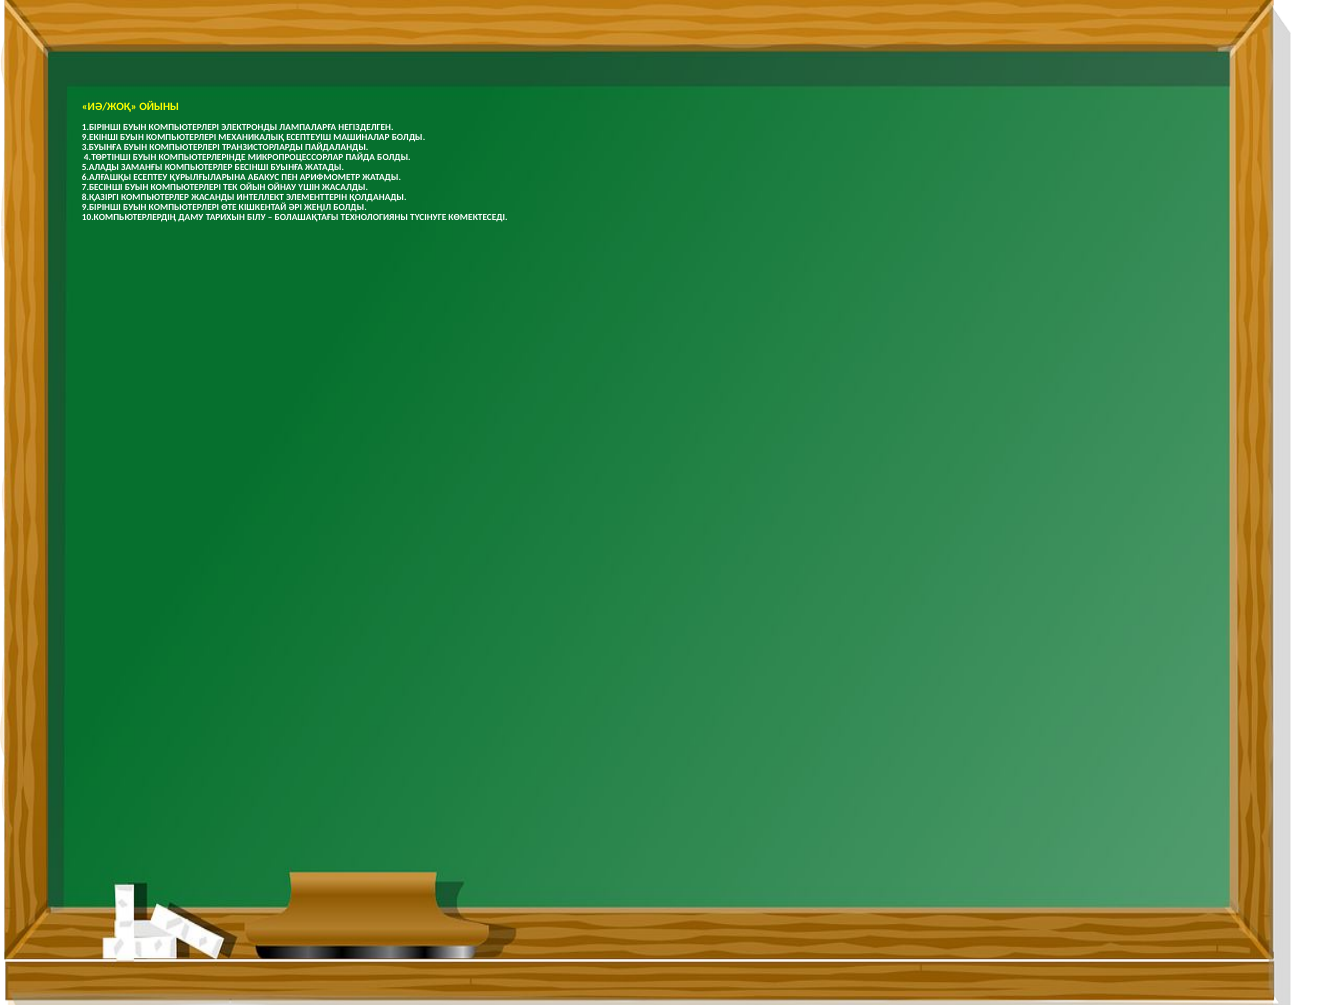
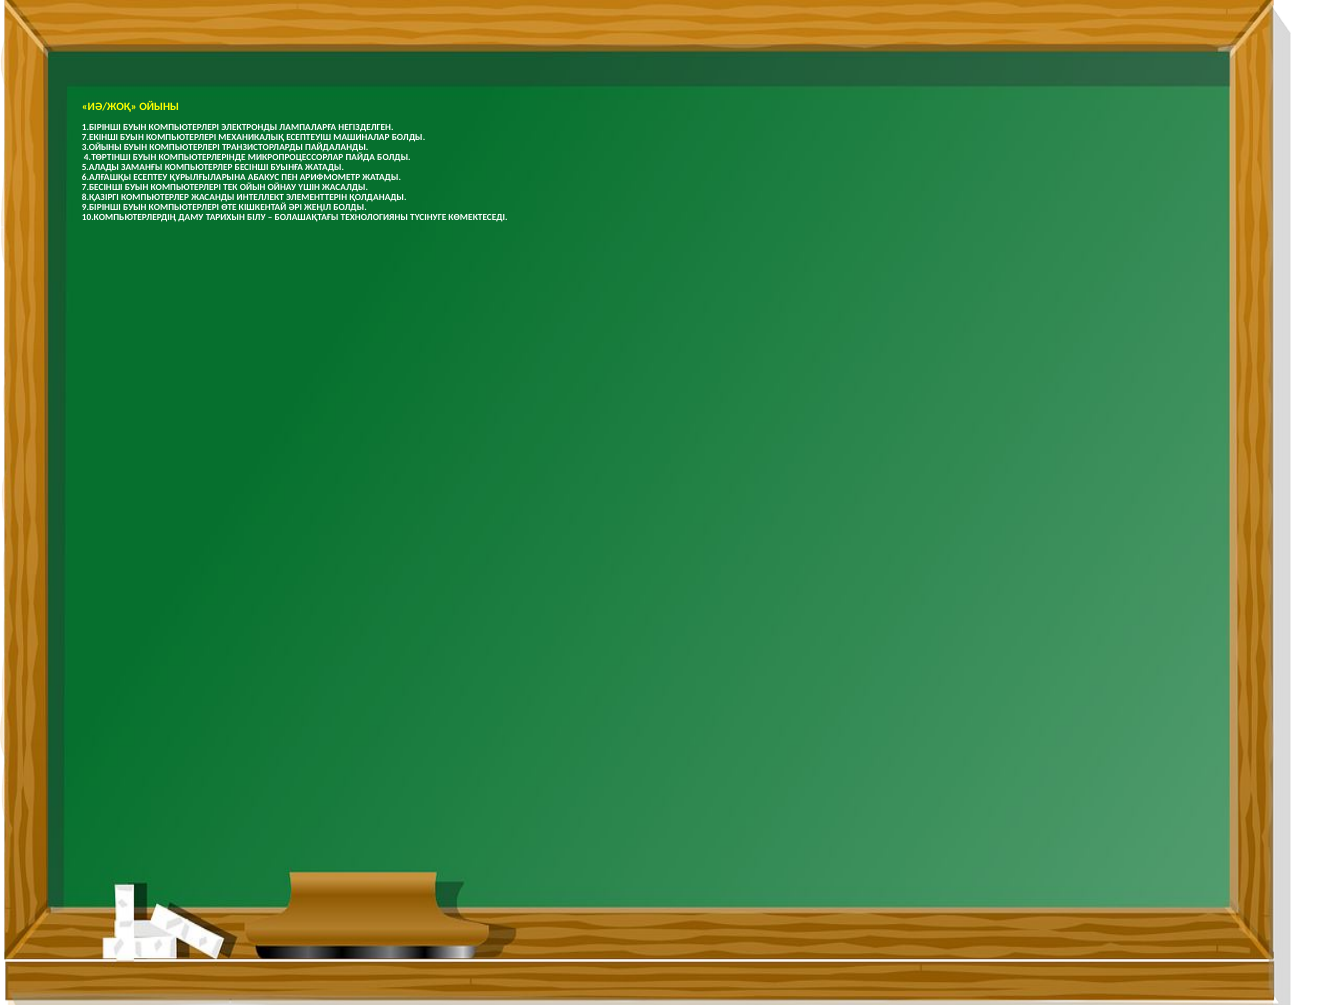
9.ЕКІНШІ: 9.ЕКІНШІ -> 7.ЕКІНШІ
3.БУЫНҒА: 3.БУЫНҒА -> 3.ОЙЫНЫ
